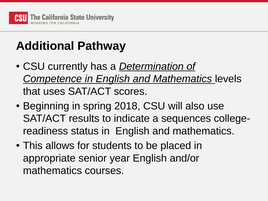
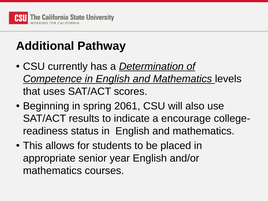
2018: 2018 -> 2061
sequences: sequences -> encourage
